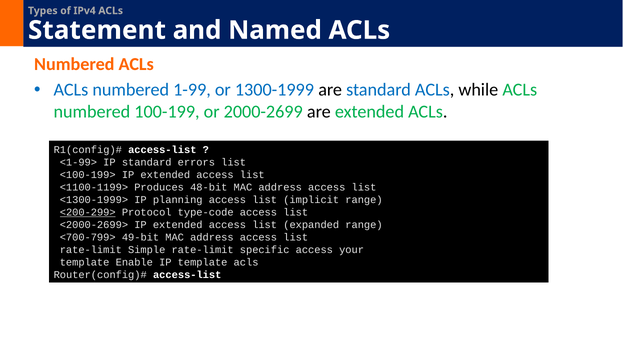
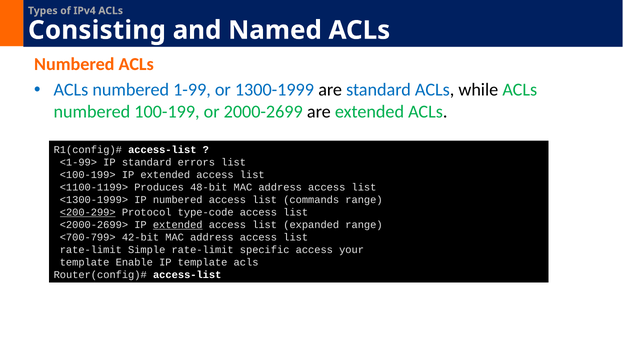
Statement: Statement -> Consisting
IP planning: planning -> numbered
implicit: implicit -> commands
extended at (178, 224) underline: none -> present
49-bit: 49-bit -> 42-bit
